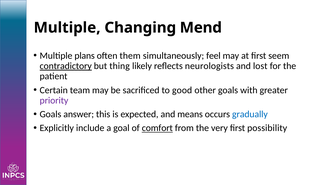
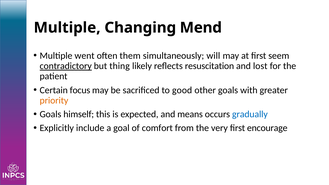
plans: plans -> went
feel: feel -> will
neurologists: neurologists -> resuscitation
team: team -> focus
priority colour: purple -> orange
answer: answer -> himself
comfort underline: present -> none
possibility: possibility -> encourage
